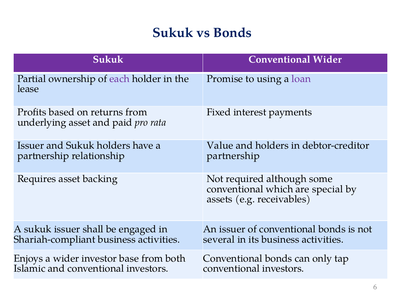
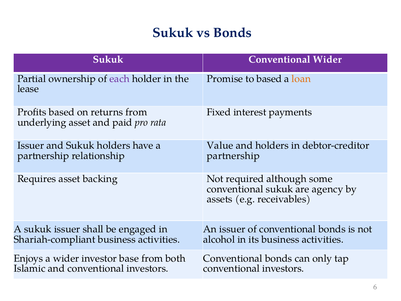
to using: using -> based
loan colour: purple -> orange
conventional which: which -> sukuk
special: special -> agency
several: several -> alcohol
